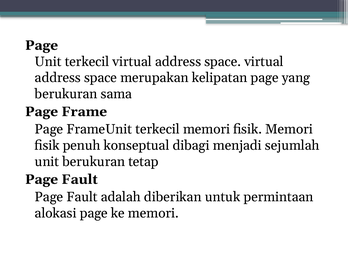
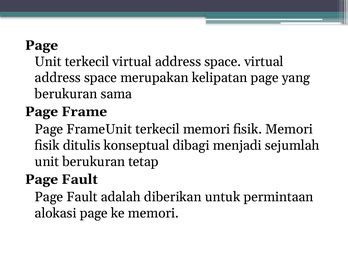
penuh: penuh -> ditulis
